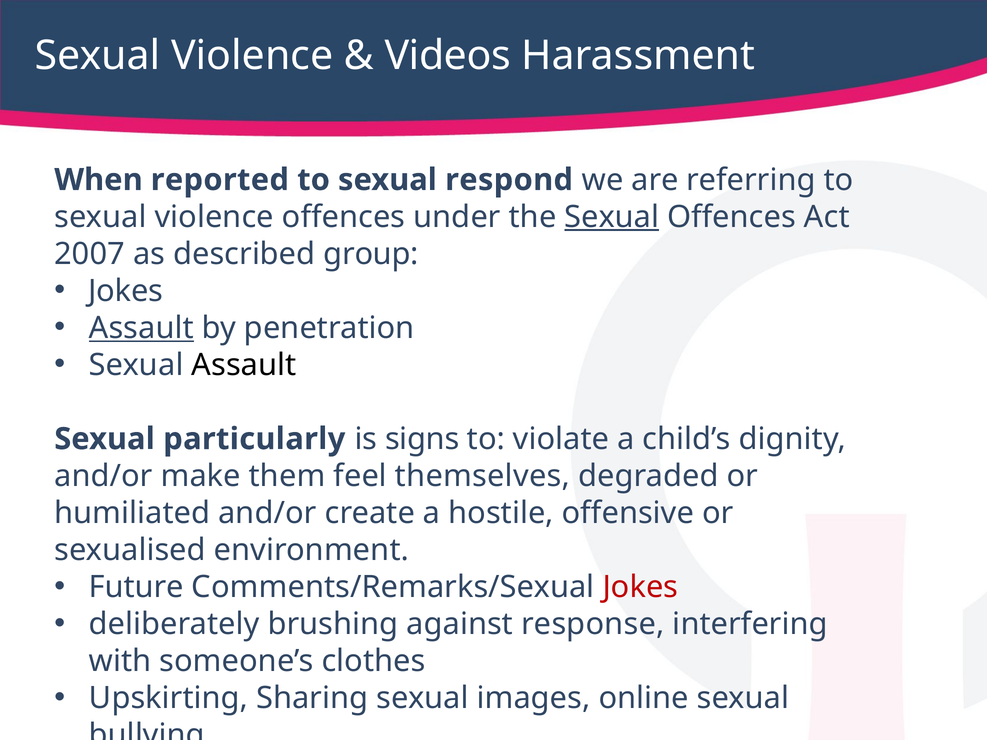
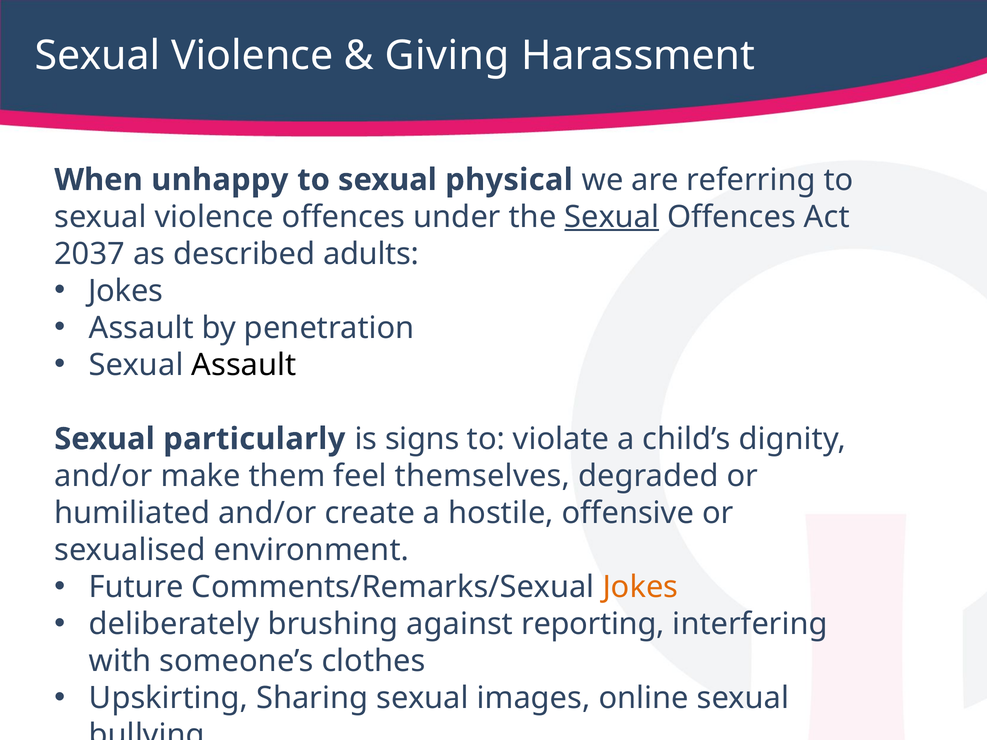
Videos: Videos -> Giving
reported: reported -> unhappy
respond: respond -> physical
2007: 2007 -> 2037
group: group -> adults
Assault at (141, 328) underline: present -> none
Jokes at (640, 587) colour: red -> orange
response: response -> reporting
